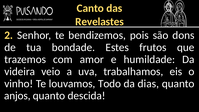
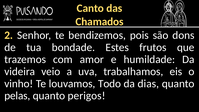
Revelastes: Revelastes -> Chamados
anjos: anjos -> pelas
descida: descida -> perigos
